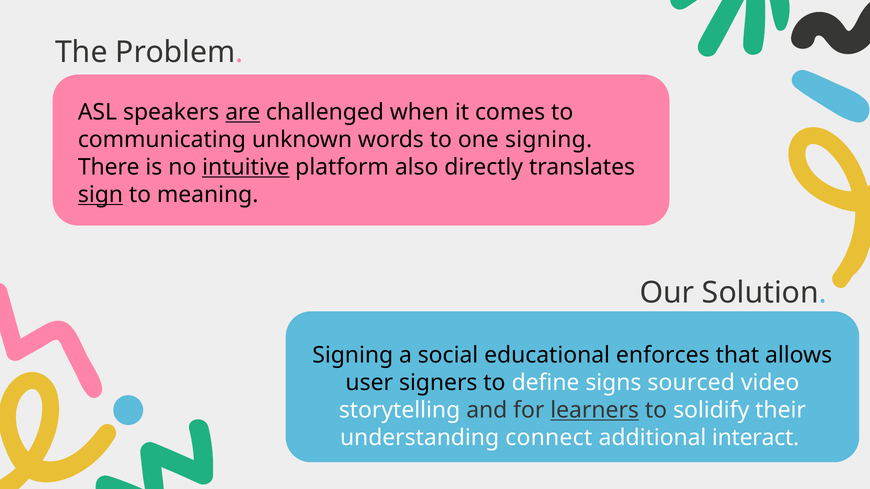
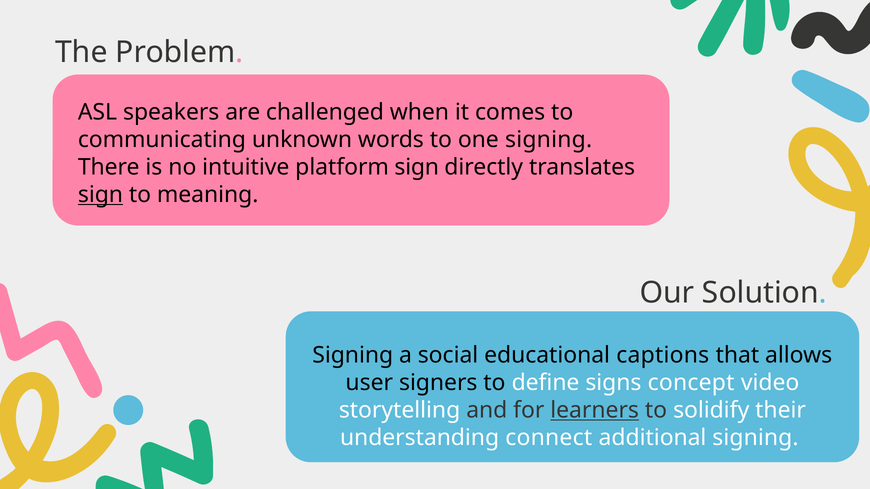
are underline: present -> none
intuitive underline: present -> none
platform also: also -> sign
enforces: enforces -> captions
sourced: sourced -> concept
additional interact: interact -> signing
